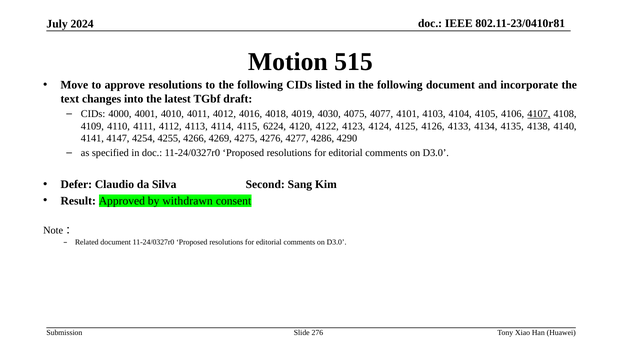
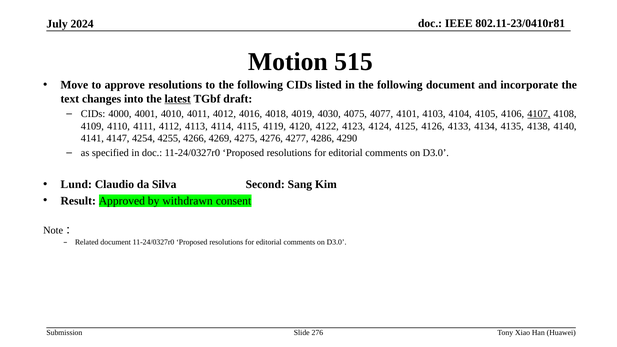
latest underline: none -> present
6224: 6224 -> 4119
Defer: Defer -> Lund
